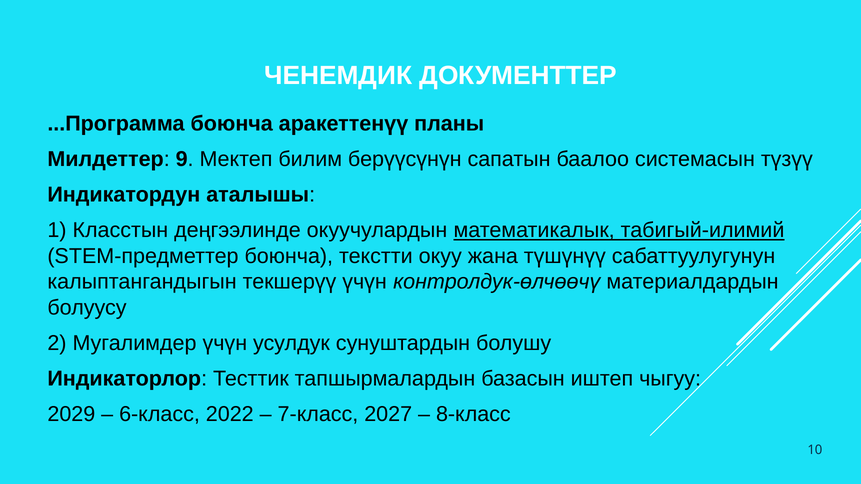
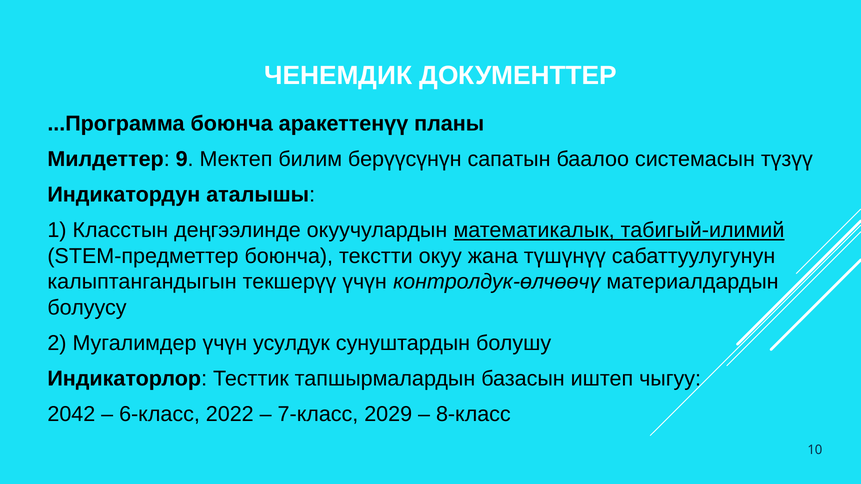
2029: 2029 -> 2042
2027: 2027 -> 2029
